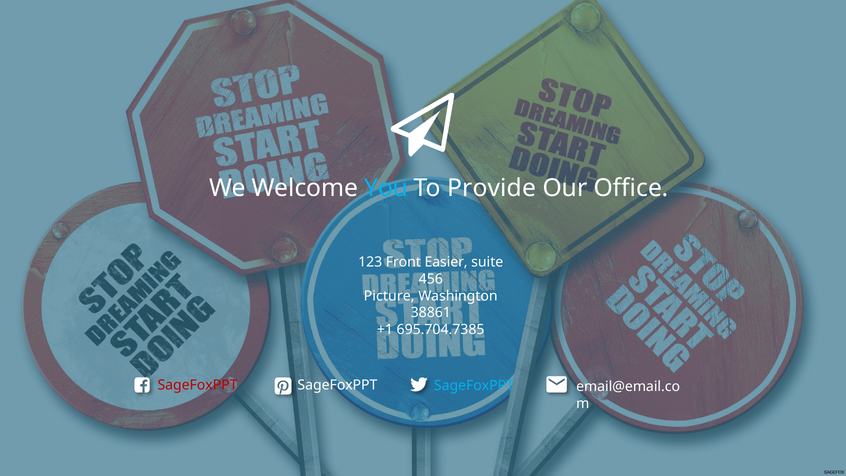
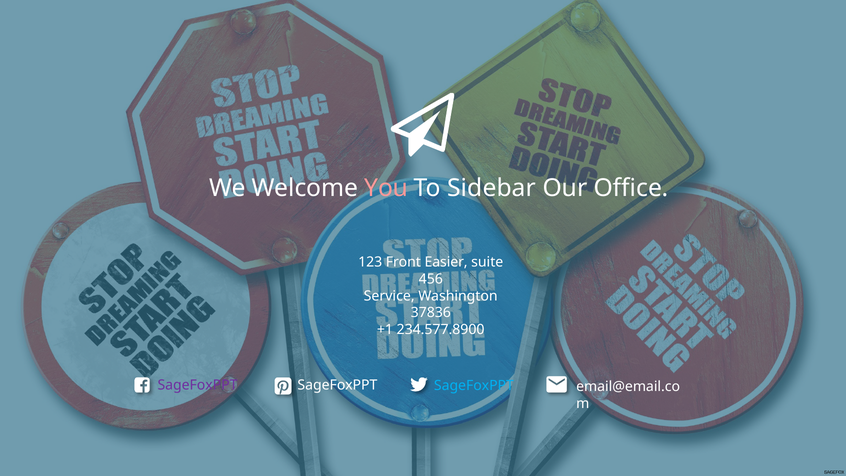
You colour: light blue -> pink
Provide: Provide -> Sidebar
Picture: Picture -> Service
38861: 38861 -> 37836
695.704.7385: 695.704.7385 -> 234.577.8900
SageFoxPPT at (198, 385) colour: red -> purple
